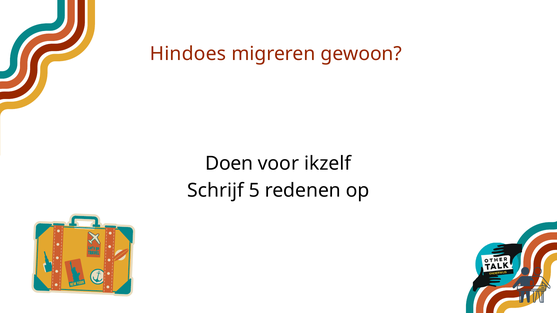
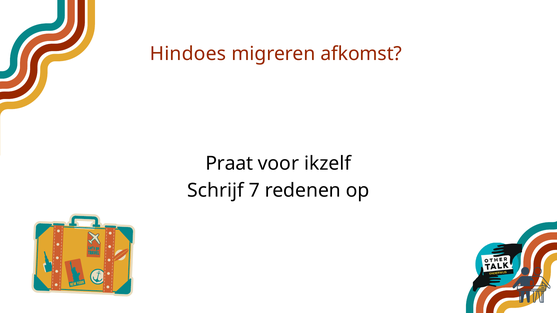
gewoon: gewoon -> afkomst
Doen: Doen -> Praat
5: 5 -> 7
